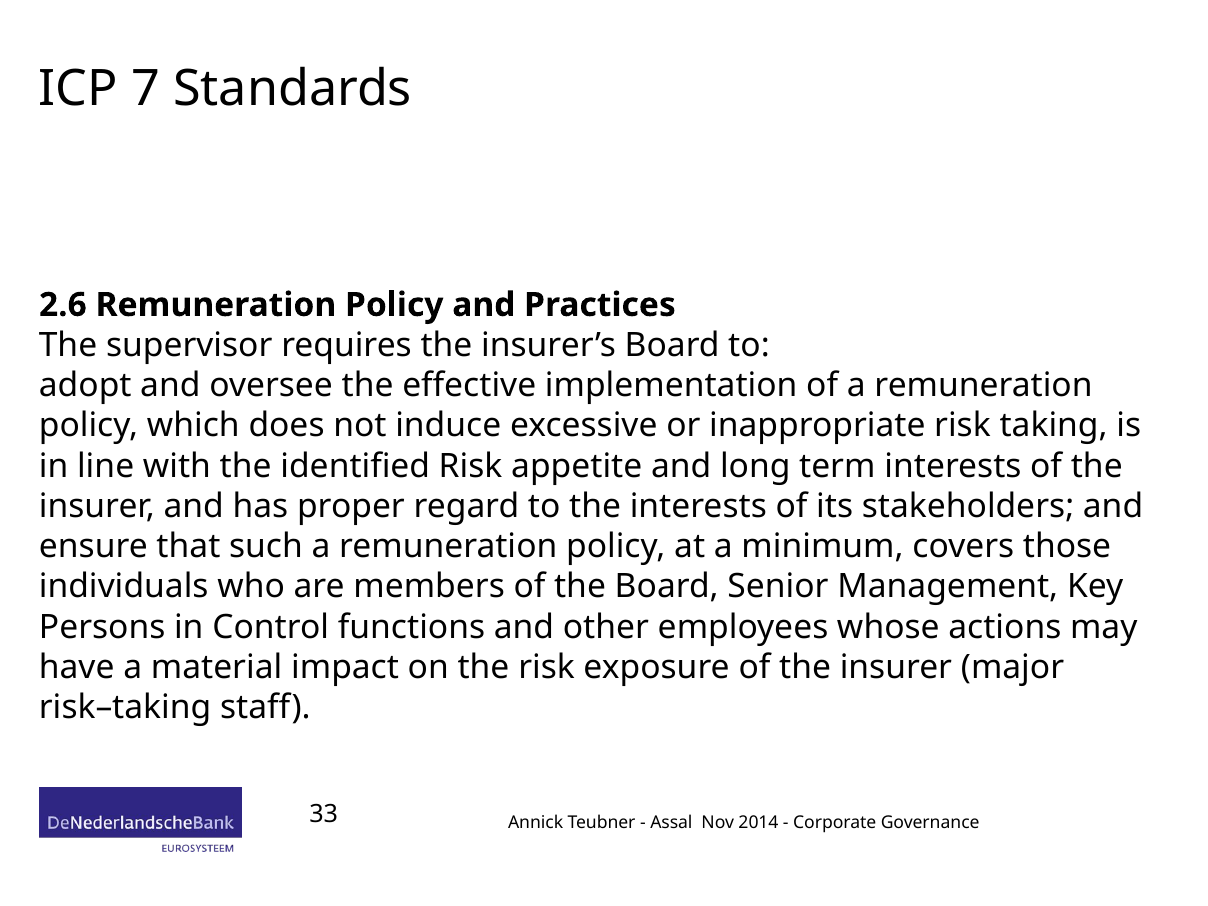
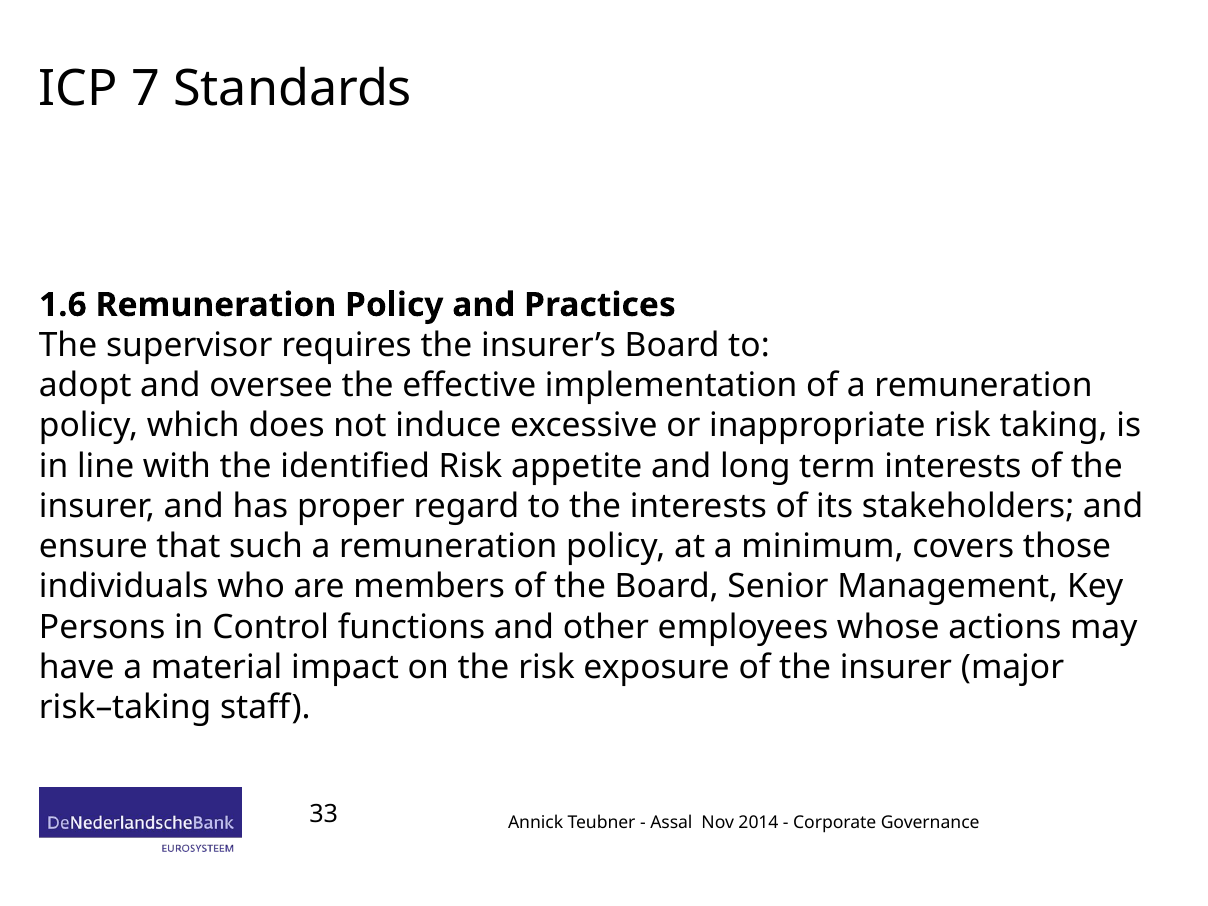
2.6: 2.6 -> 1.6
